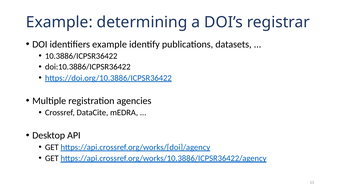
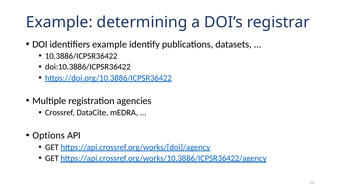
Desktop: Desktop -> Options
